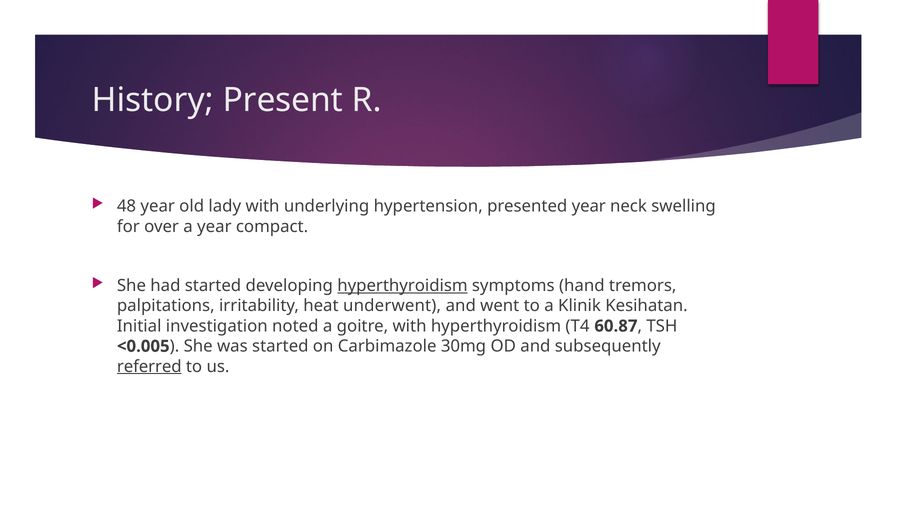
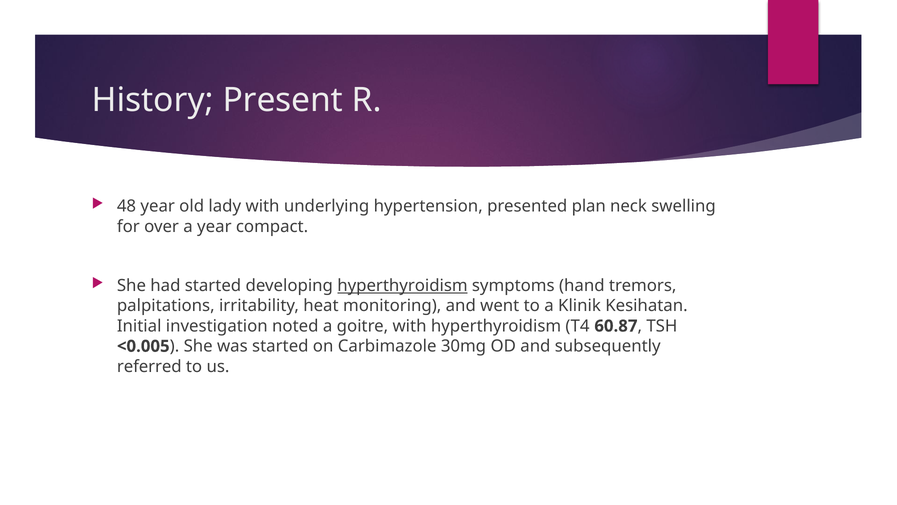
presented year: year -> plan
underwent: underwent -> monitoring
referred underline: present -> none
